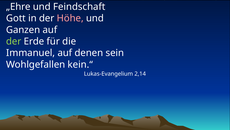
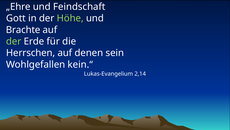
Höhe colour: pink -> light green
Ganzen: Ganzen -> Brachte
Immanuel: Immanuel -> Herrschen
